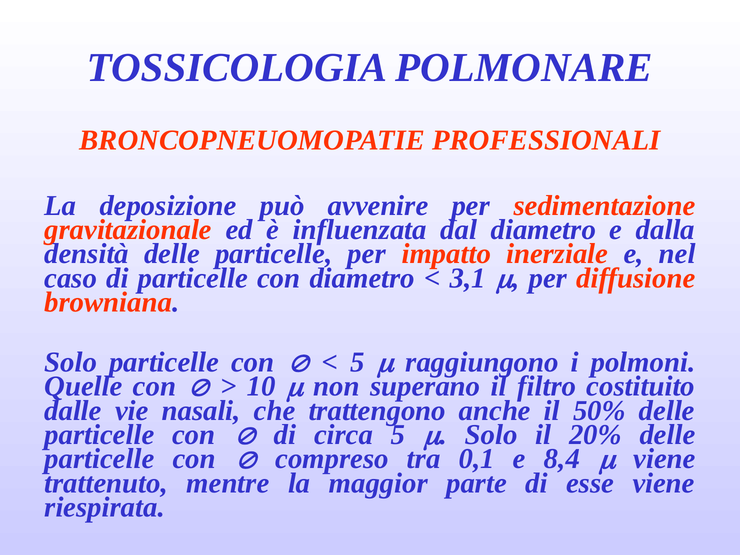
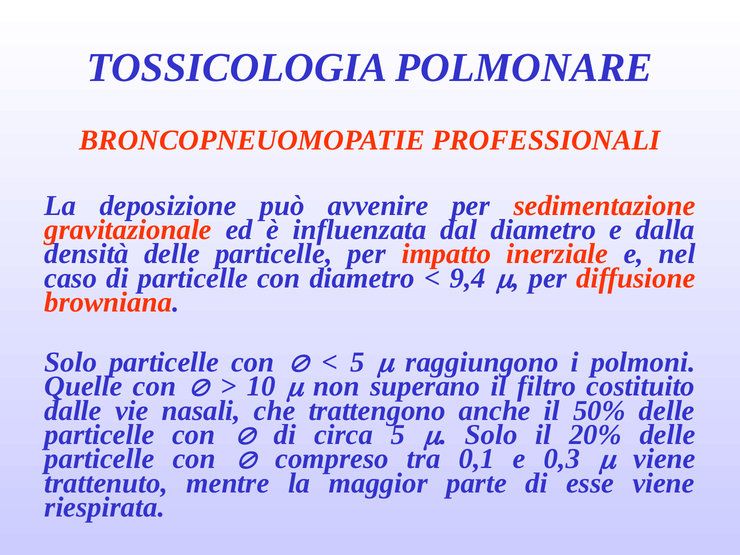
3,1: 3,1 -> 9,4
8,4: 8,4 -> 0,3
